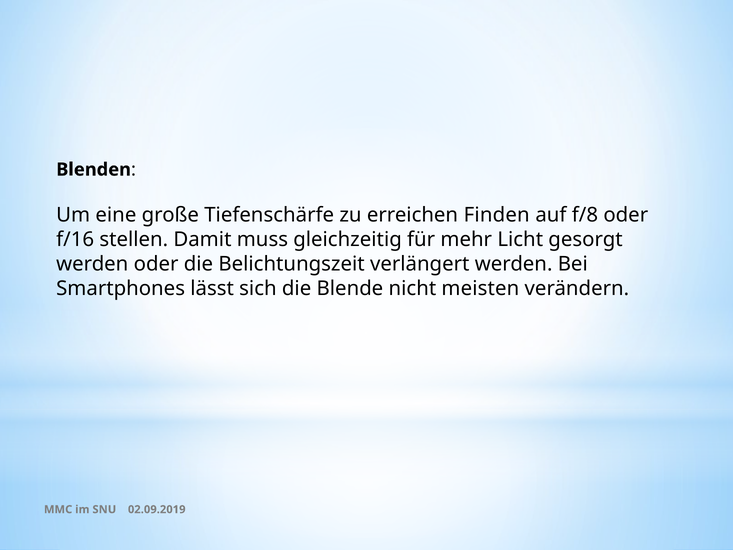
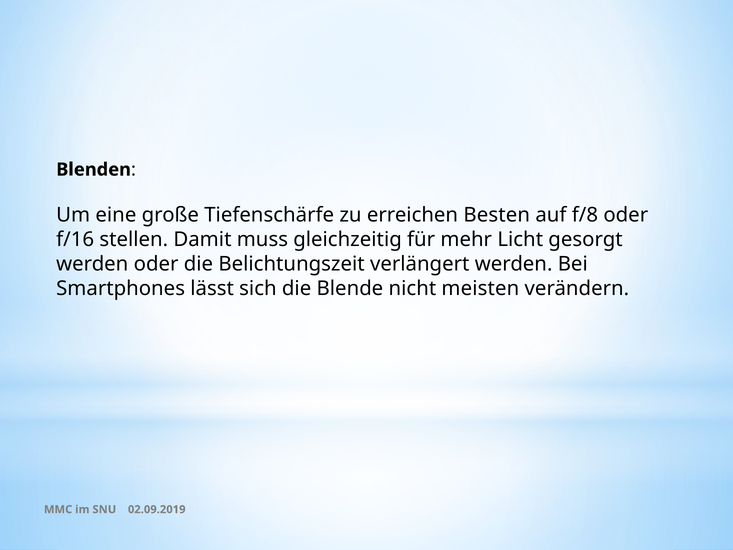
Finden: Finden -> Besten
